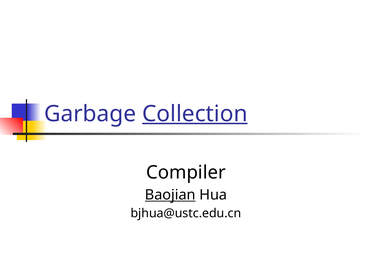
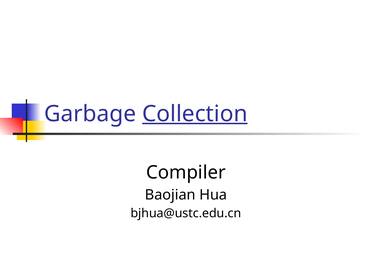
Baojian underline: present -> none
